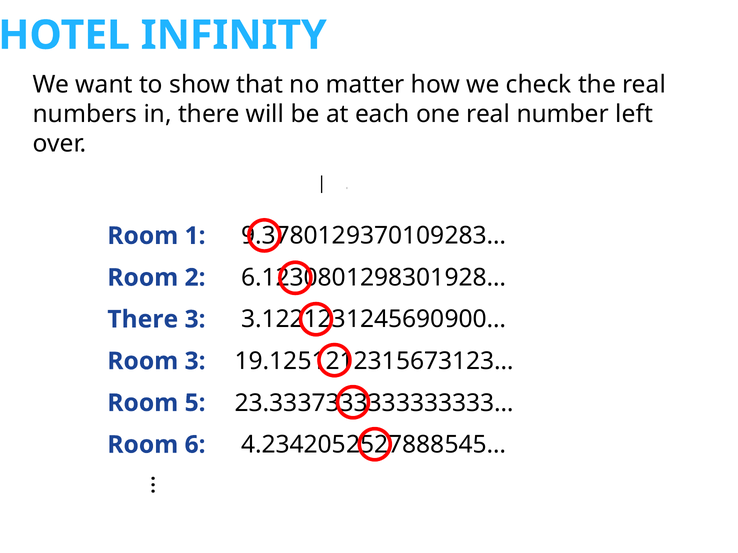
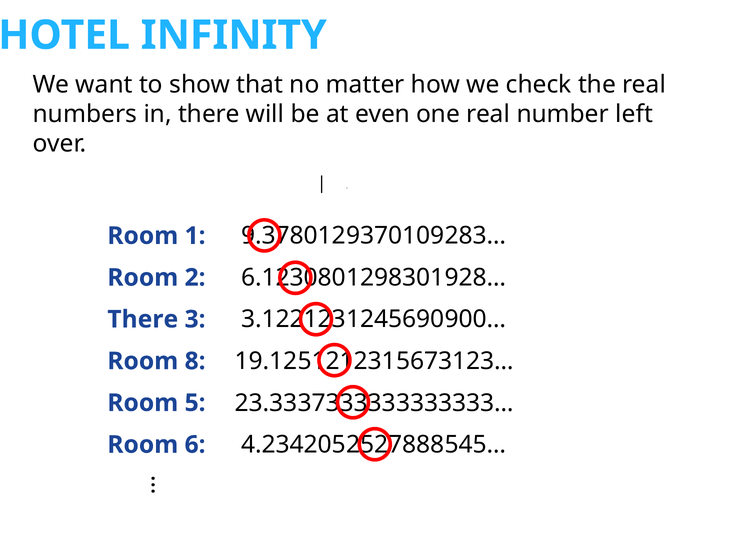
each: each -> even
Room 3: 3 -> 8
